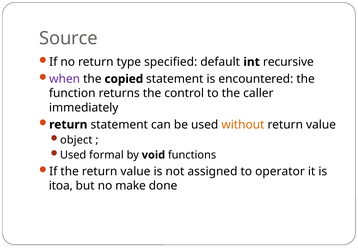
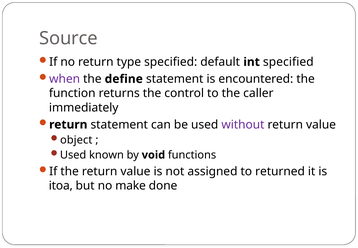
int recursive: recursive -> specified
copied: copied -> define
without colour: orange -> purple
formal: formal -> known
operator: operator -> returned
